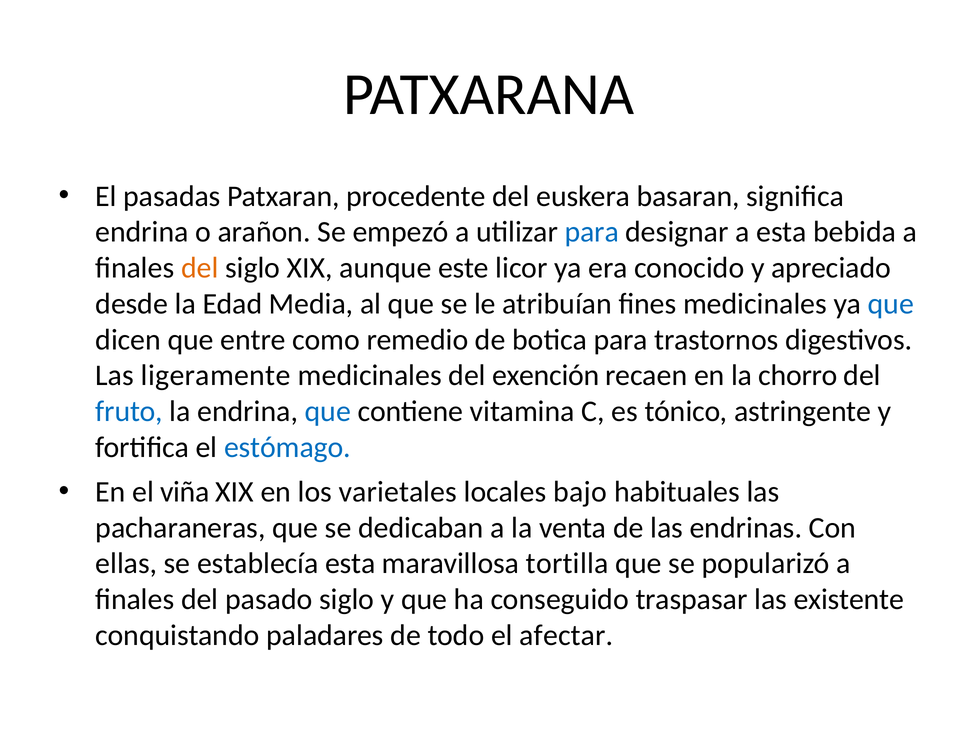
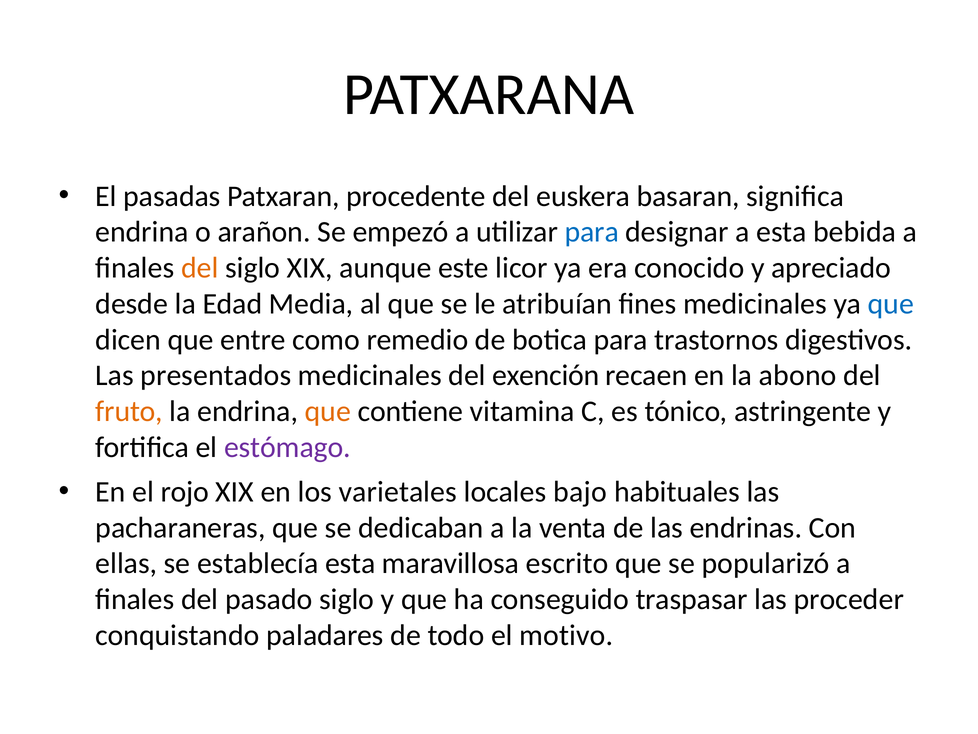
ligeramente: ligeramente -> presentados
chorro: chorro -> abono
fruto colour: blue -> orange
que at (328, 411) colour: blue -> orange
estómago colour: blue -> purple
viña: viña -> rojo
tortilla: tortilla -> escrito
existente: existente -> proceder
afectar: afectar -> motivo
